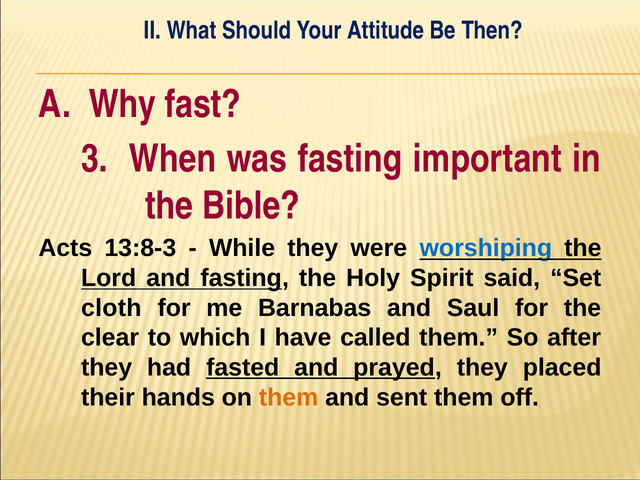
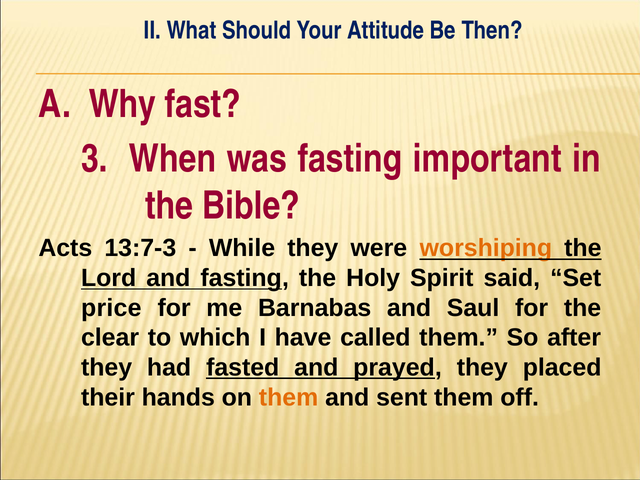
13:8-3: 13:8-3 -> 13:7-3
worshiping colour: blue -> orange
cloth: cloth -> price
